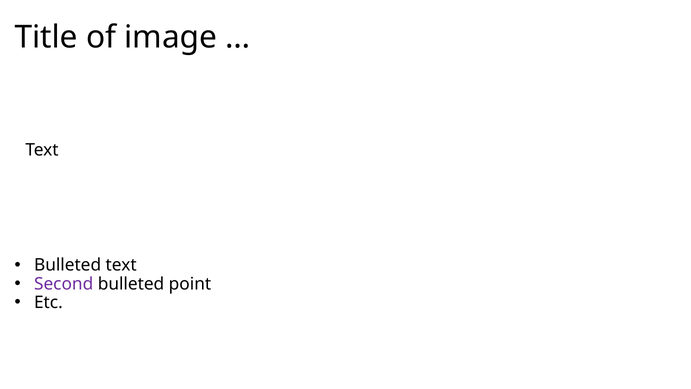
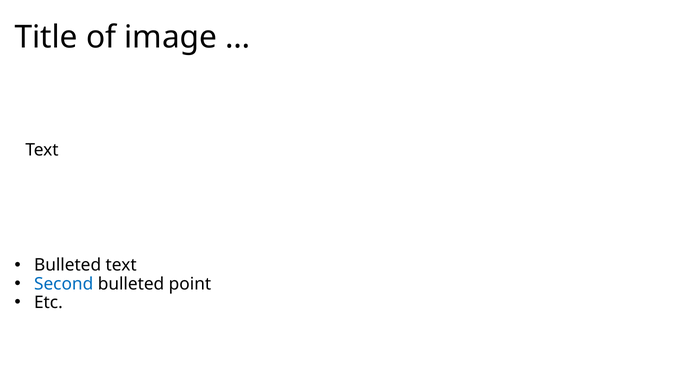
Second colour: purple -> blue
